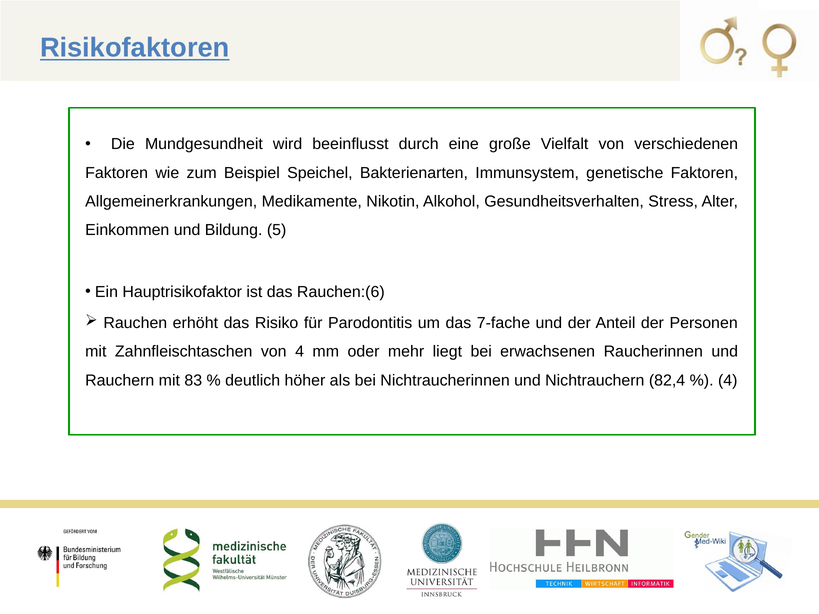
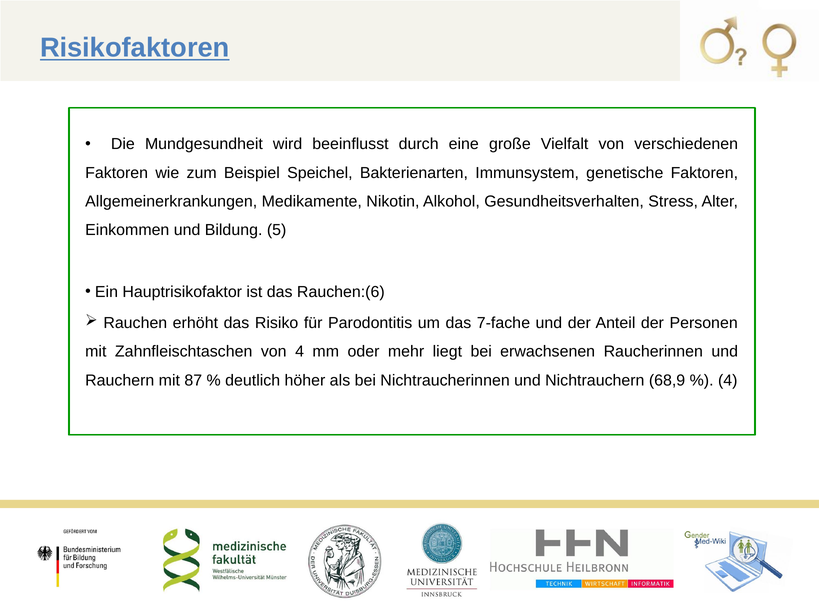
83: 83 -> 87
82,4: 82,4 -> 68,9
